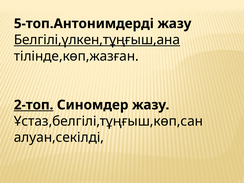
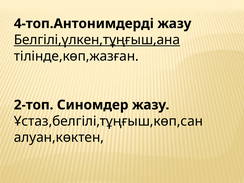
5-топ.Антонимдерді: 5-топ.Антонимдерді -> 4-топ.Антонимдерді
2-топ underline: present -> none
алуан,секілді: алуан,секілді -> алуан,көктен
